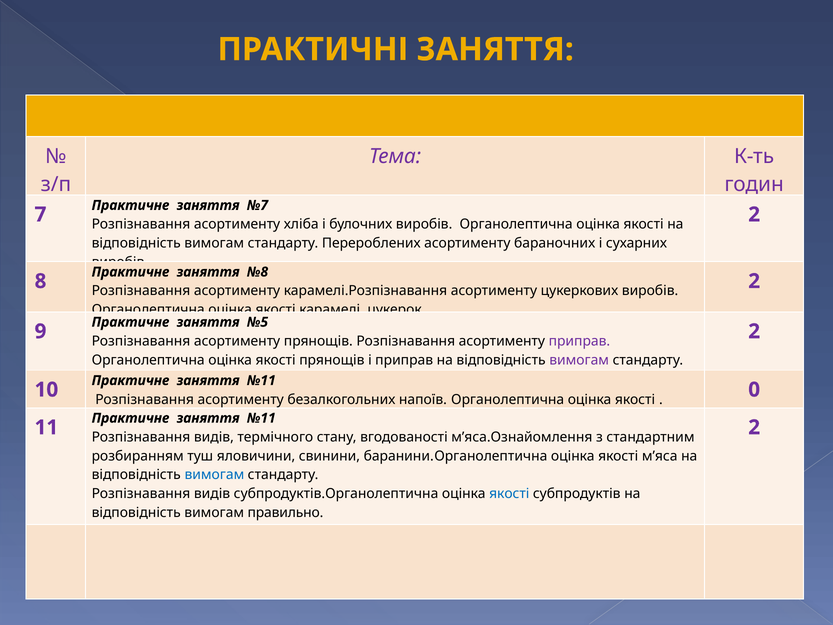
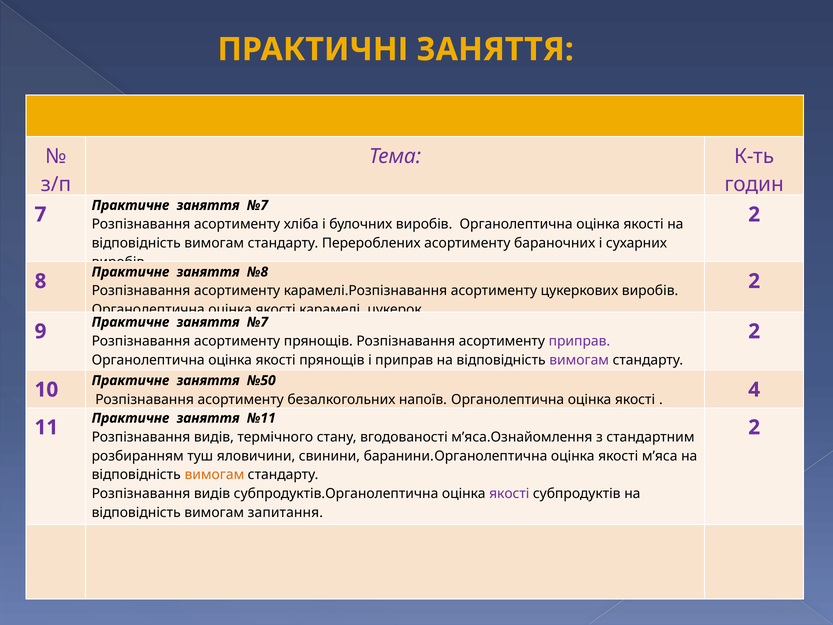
№5 at (257, 322): №5 -> №7
№11 at (261, 380): №11 -> №50
0: 0 -> 4
вимогам at (214, 475) colour: blue -> orange
якості at (509, 494) colour: blue -> purple
правильно: правильно -> запитання
